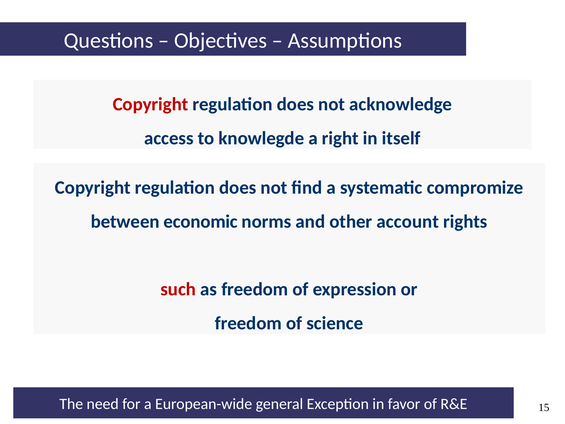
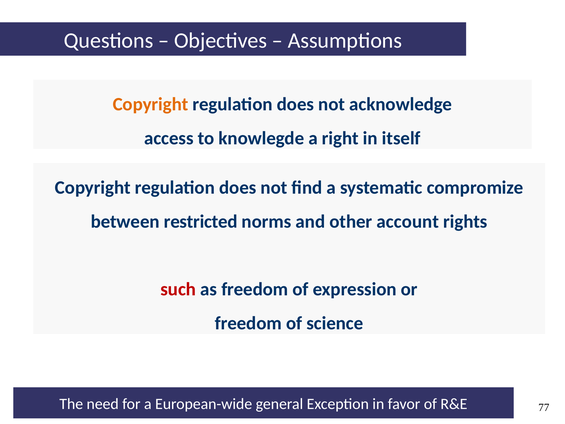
Copyright at (151, 104) colour: red -> orange
economic: economic -> restricted
15: 15 -> 77
